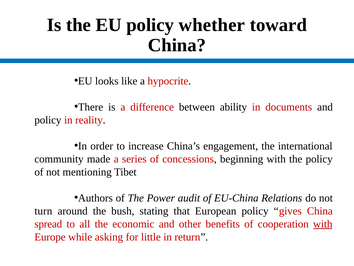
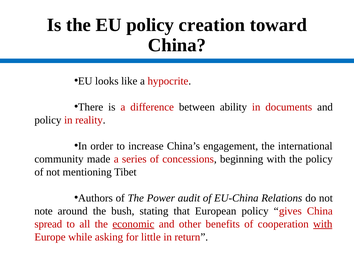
whether: whether -> creation
turn: turn -> note
economic underline: none -> present
